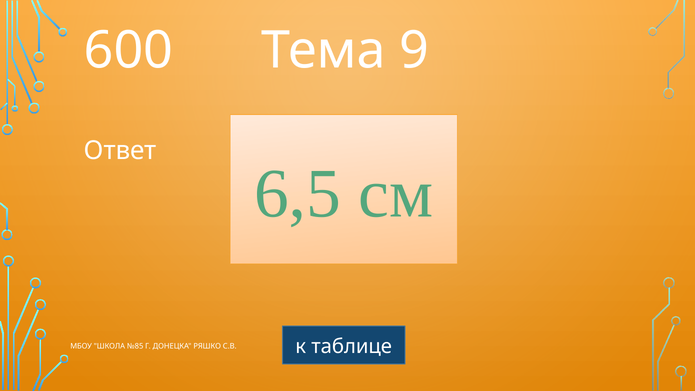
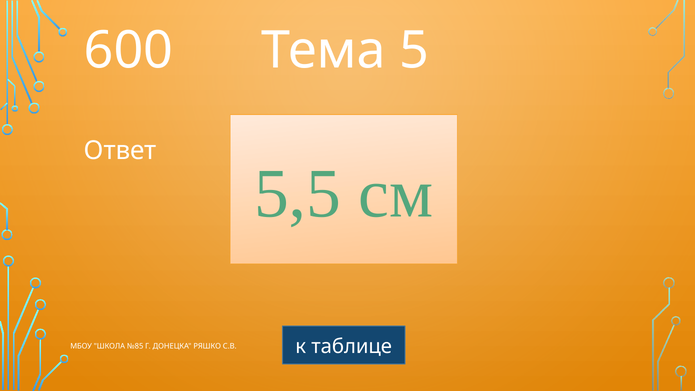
9: 9 -> 5
6,5: 6,5 -> 5,5
